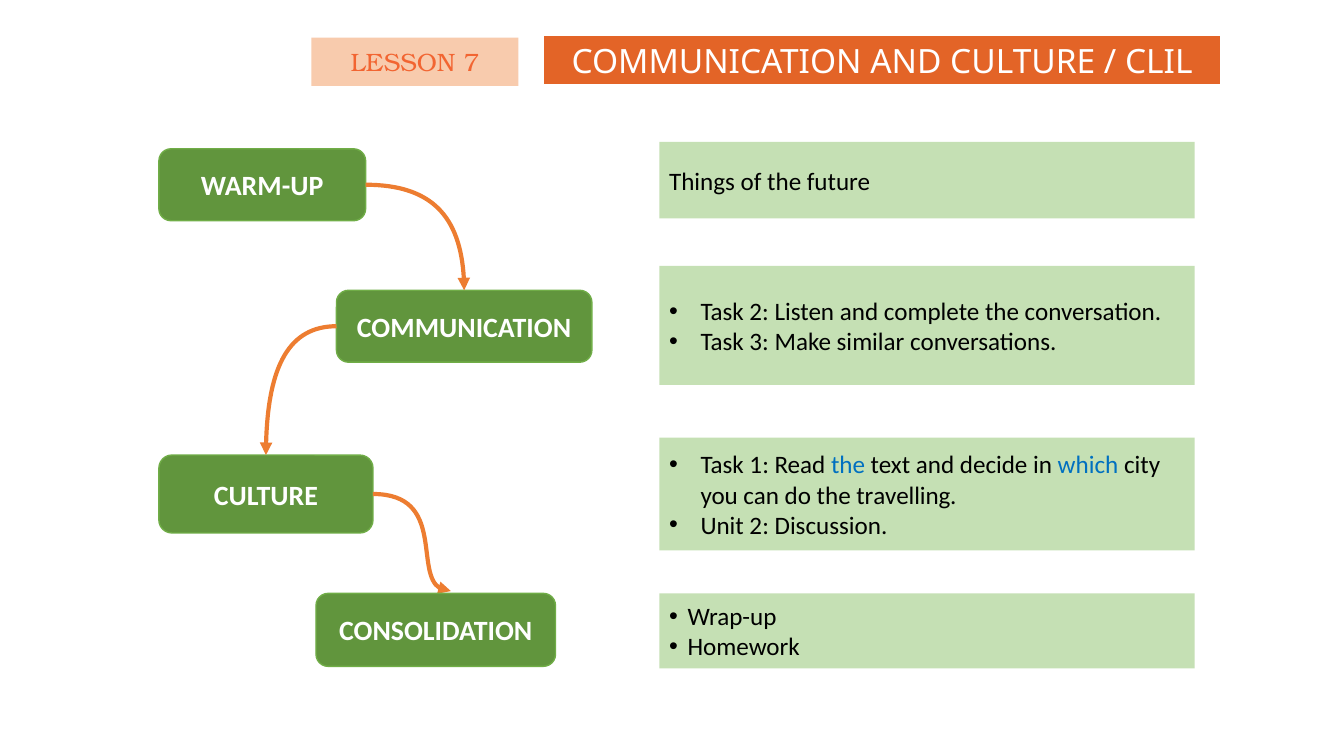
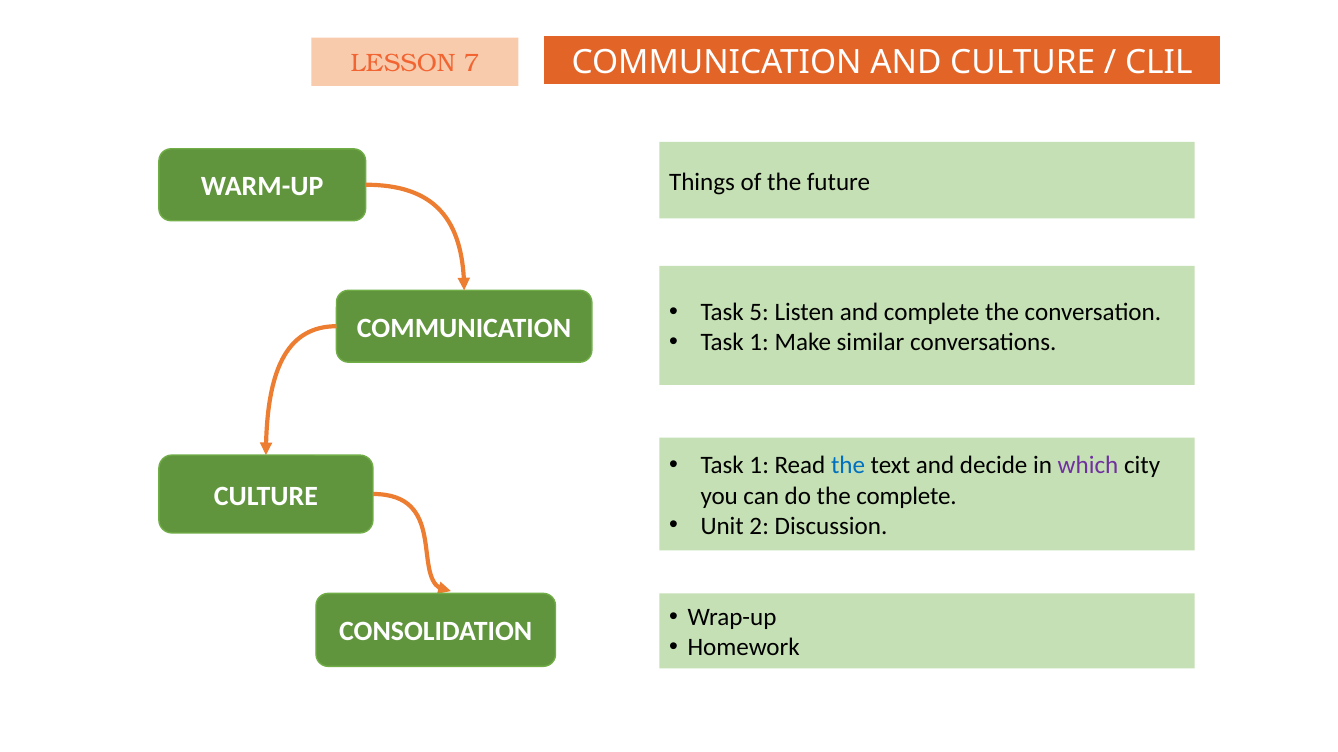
Task 2: 2 -> 5
3 at (759, 342): 3 -> 1
which colour: blue -> purple
the travelling: travelling -> complete
